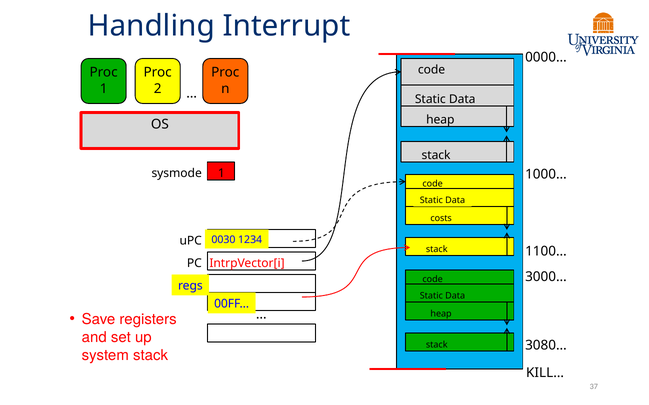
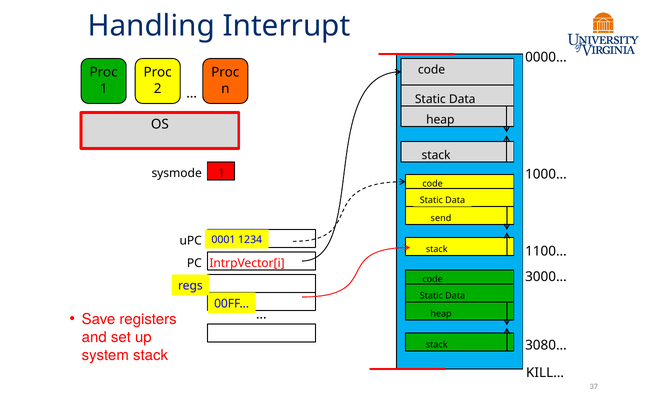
costs: costs -> send
0030: 0030 -> 0001
